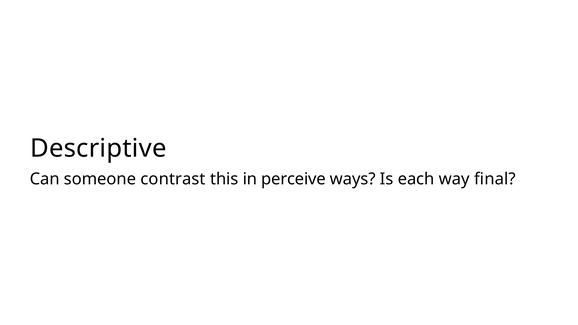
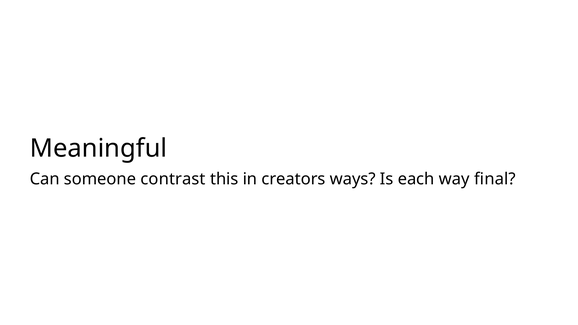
Descriptive: Descriptive -> Meaningful
perceive: perceive -> creators
